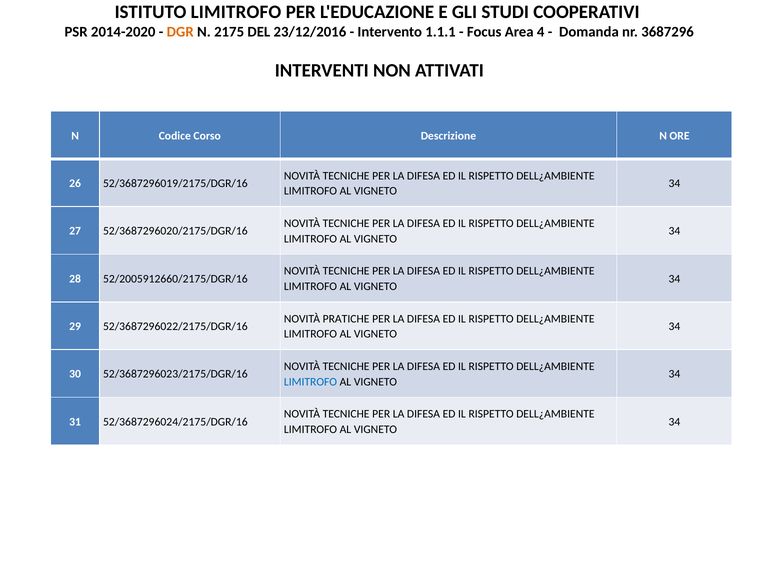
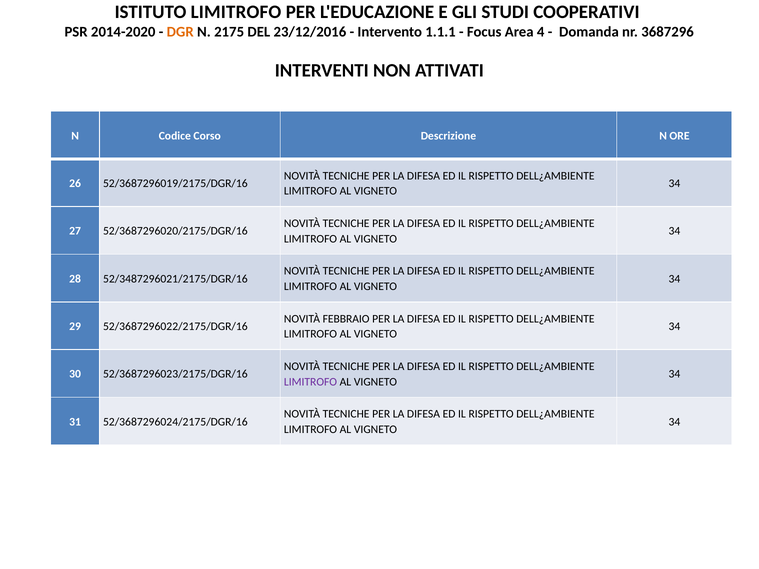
52/2005912660/2175/DGR/16: 52/2005912660/2175/DGR/16 -> 52/3487296021/2175/DGR/16
PRATICHE: PRATICHE -> FEBBRAIO
LIMITROFO at (310, 382) colour: blue -> purple
